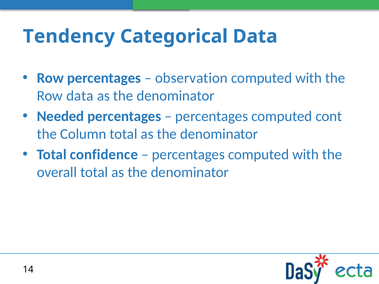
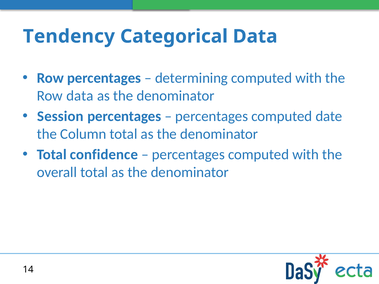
observation: observation -> determining
Needed: Needed -> Session
cont: cont -> date
